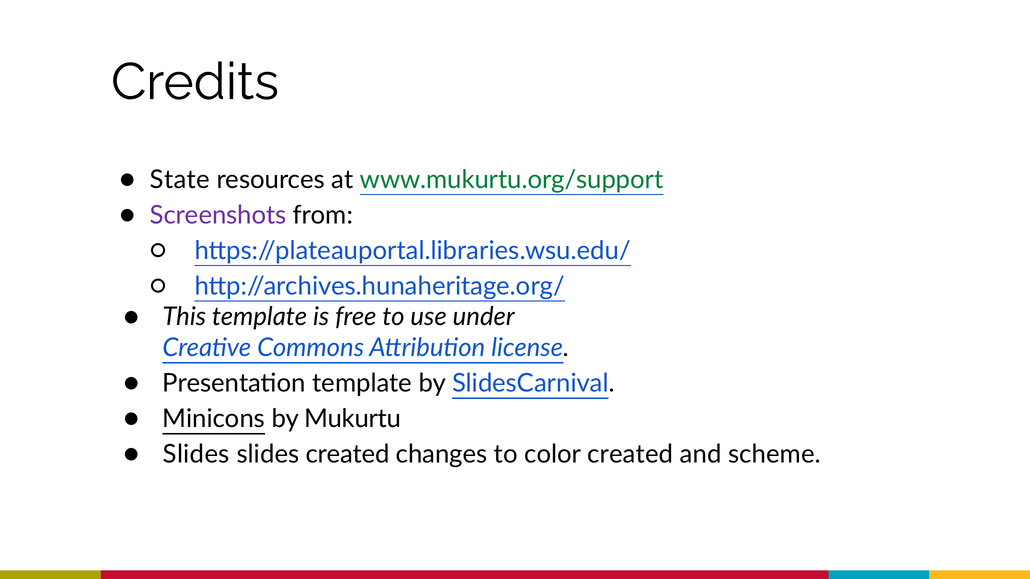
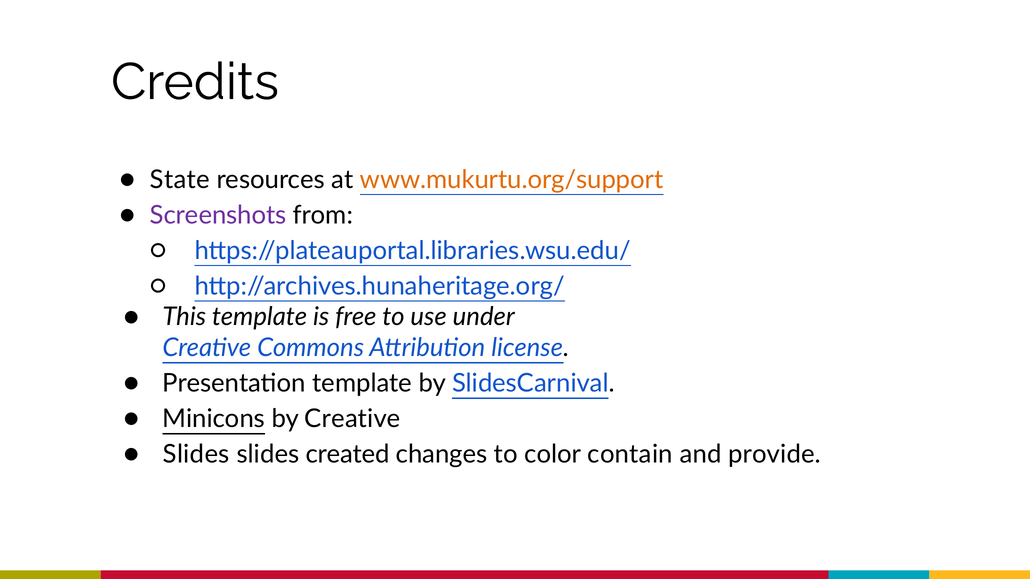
www.mukurtu.org/support colour: green -> orange
by Mukurtu: Mukurtu -> Creative
color created: created -> contain
scheme: scheme -> provide
